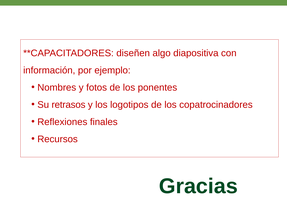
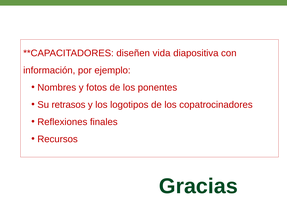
algo: algo -> vida
